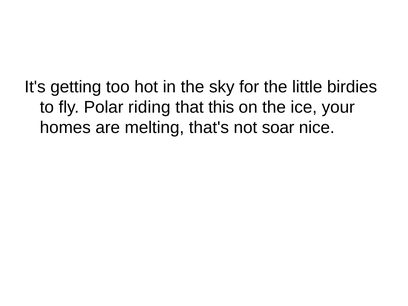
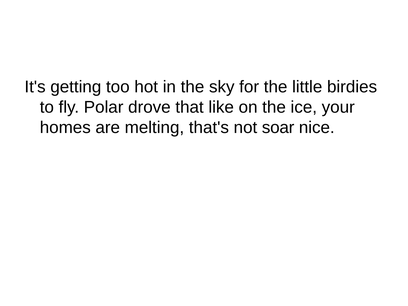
riding: riding -> drove
this: this -> like
